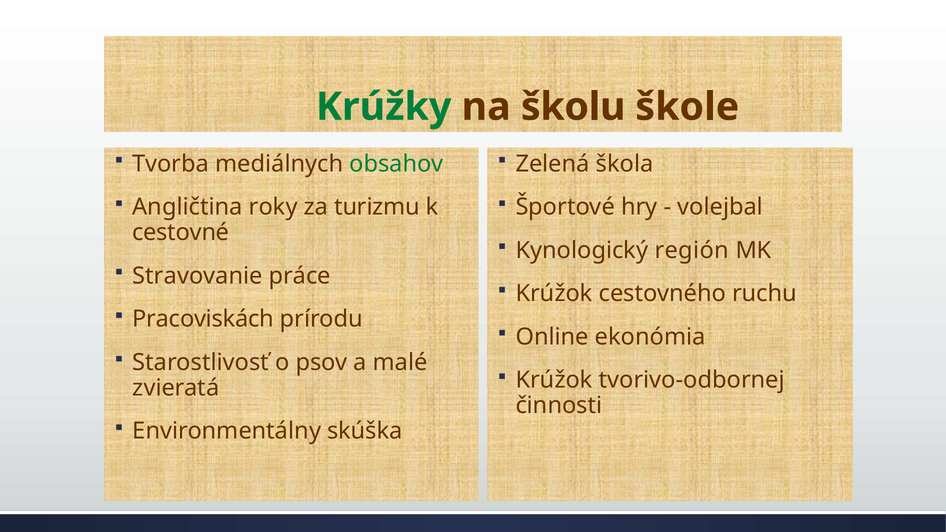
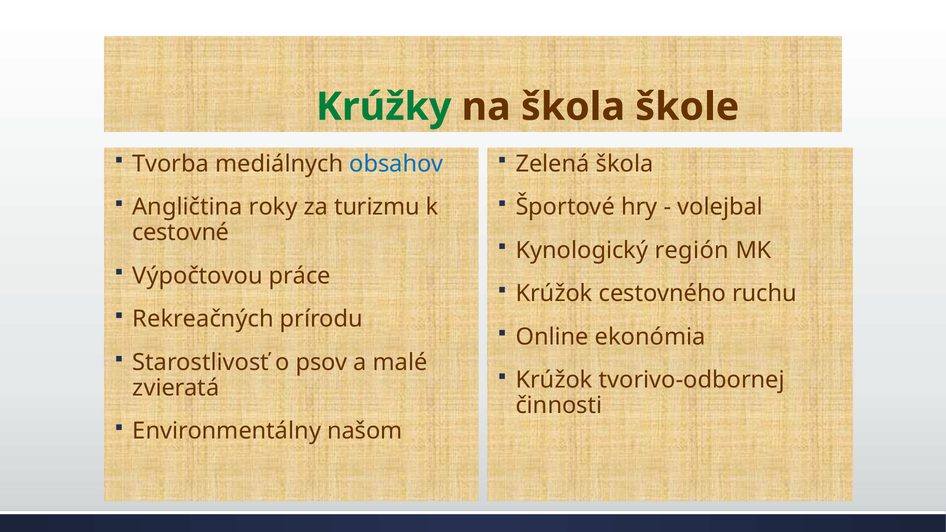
na školu: školu -> škola
obsahov colour: green -> blue
Stravovanie: Stravovanie -> Výpočtovou
Pracoviskách: Pracoviskách -> Rekreačných
skúška: skúška -> našom
